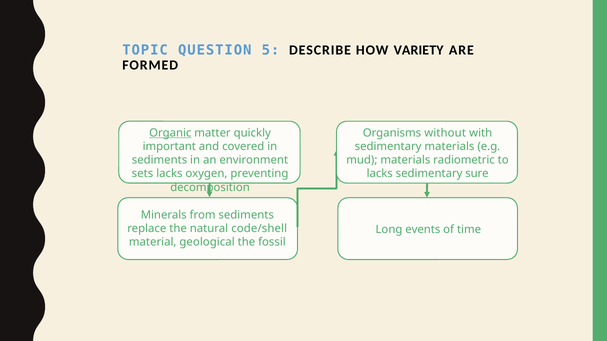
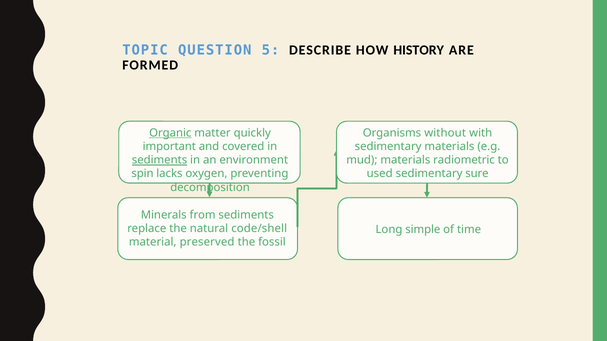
VARIETY: VARIETY -> HISTORY
sediments at (160, 160) underline: none -> present
sets: sets -> spin
lacks at (380, 174): lacks -> used
events: events -> simple
geological: geological -> preserved
